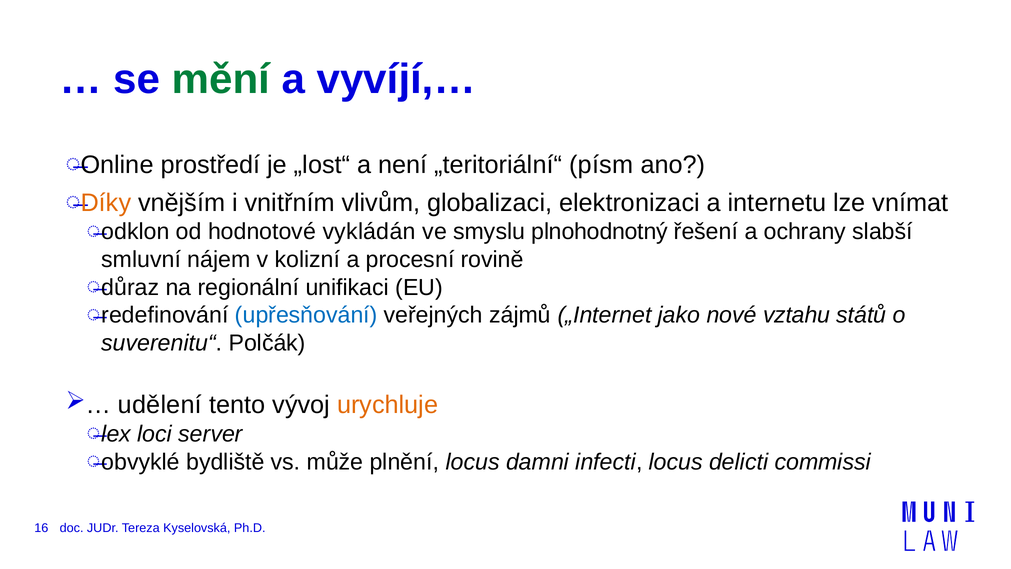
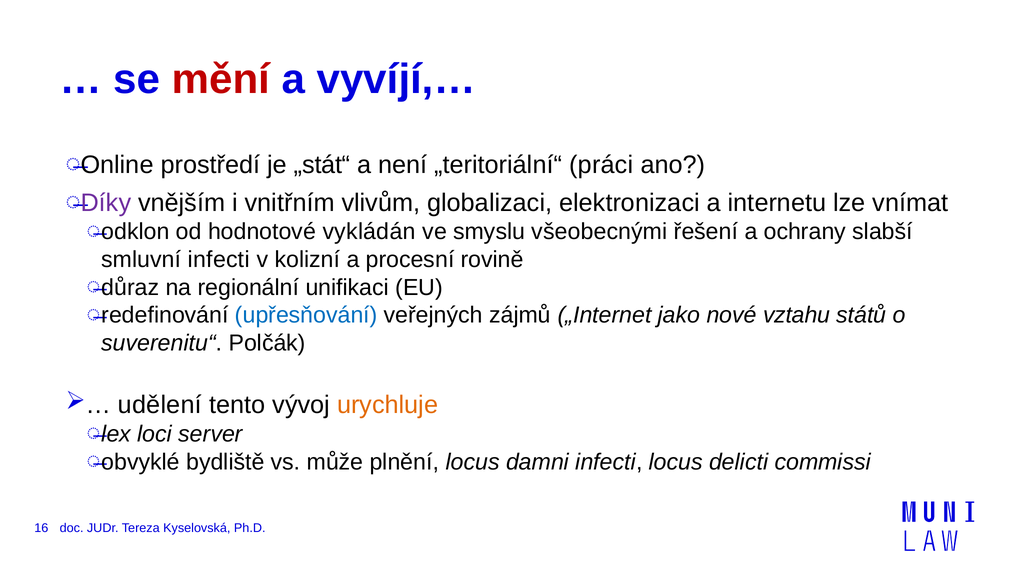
mění colour: green -> red
„lost“: „lost“ -> „stát“
písm: písm -> práci
Díky colour: orange -> purple
plnohodnotný: plnohodnotný -> všeobecnými
smluvní nájem: nájem -> infecti
